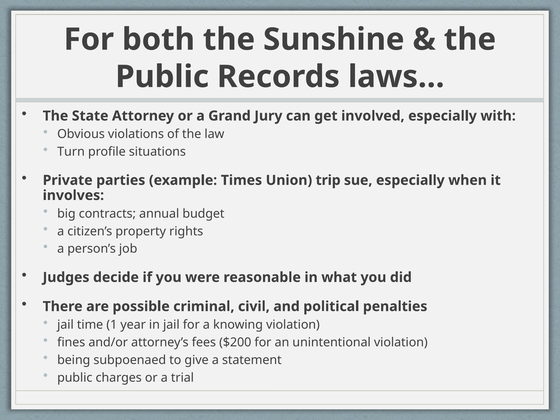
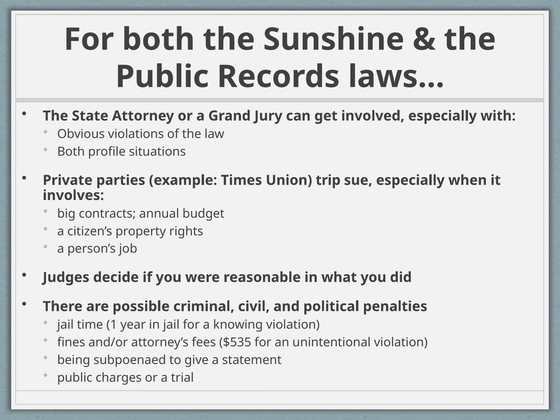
Turn at (71, 152): Turn -> Both
$200: $200 -> $535
